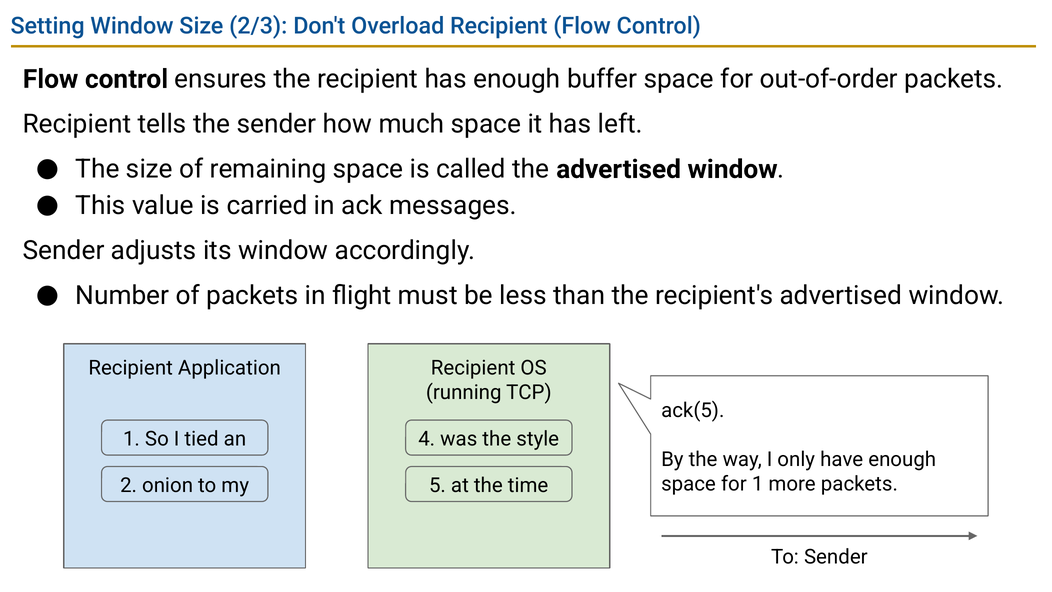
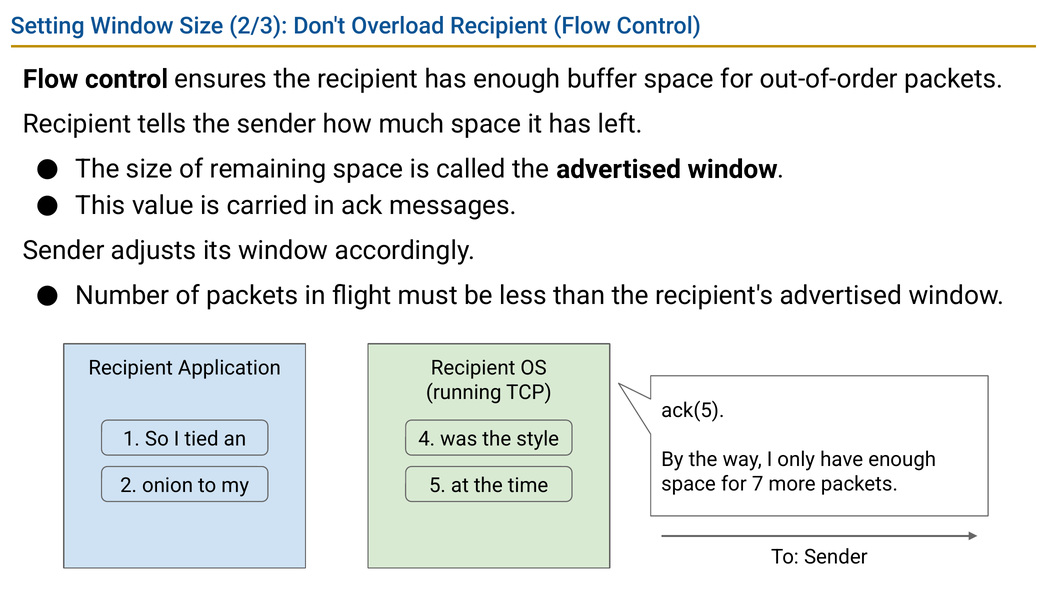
for 1: 1 -> 7
